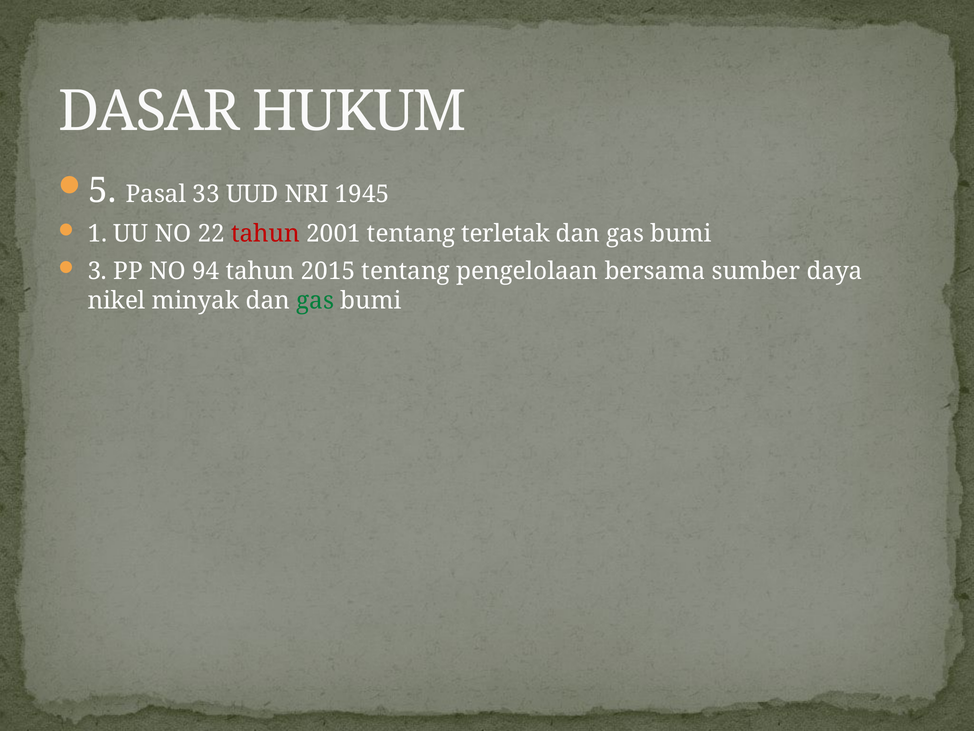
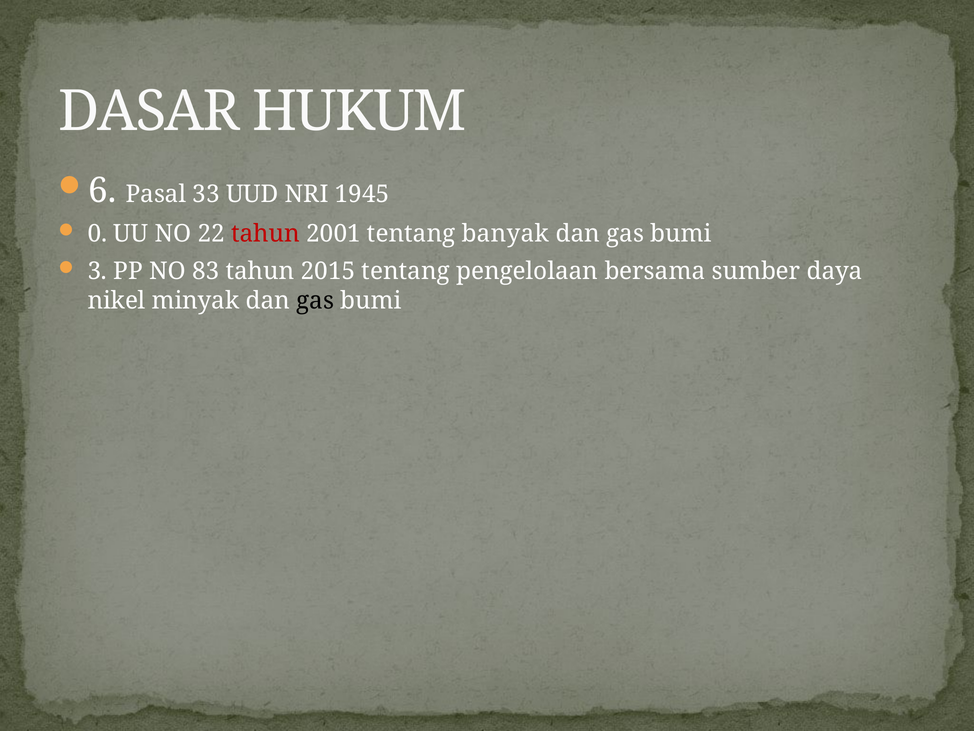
5: 5 -> 6
1: 1 -> 0
terletak: terletak -> banyak
94: 94 -> 83
gas at (315, 300) colour: green -> black
